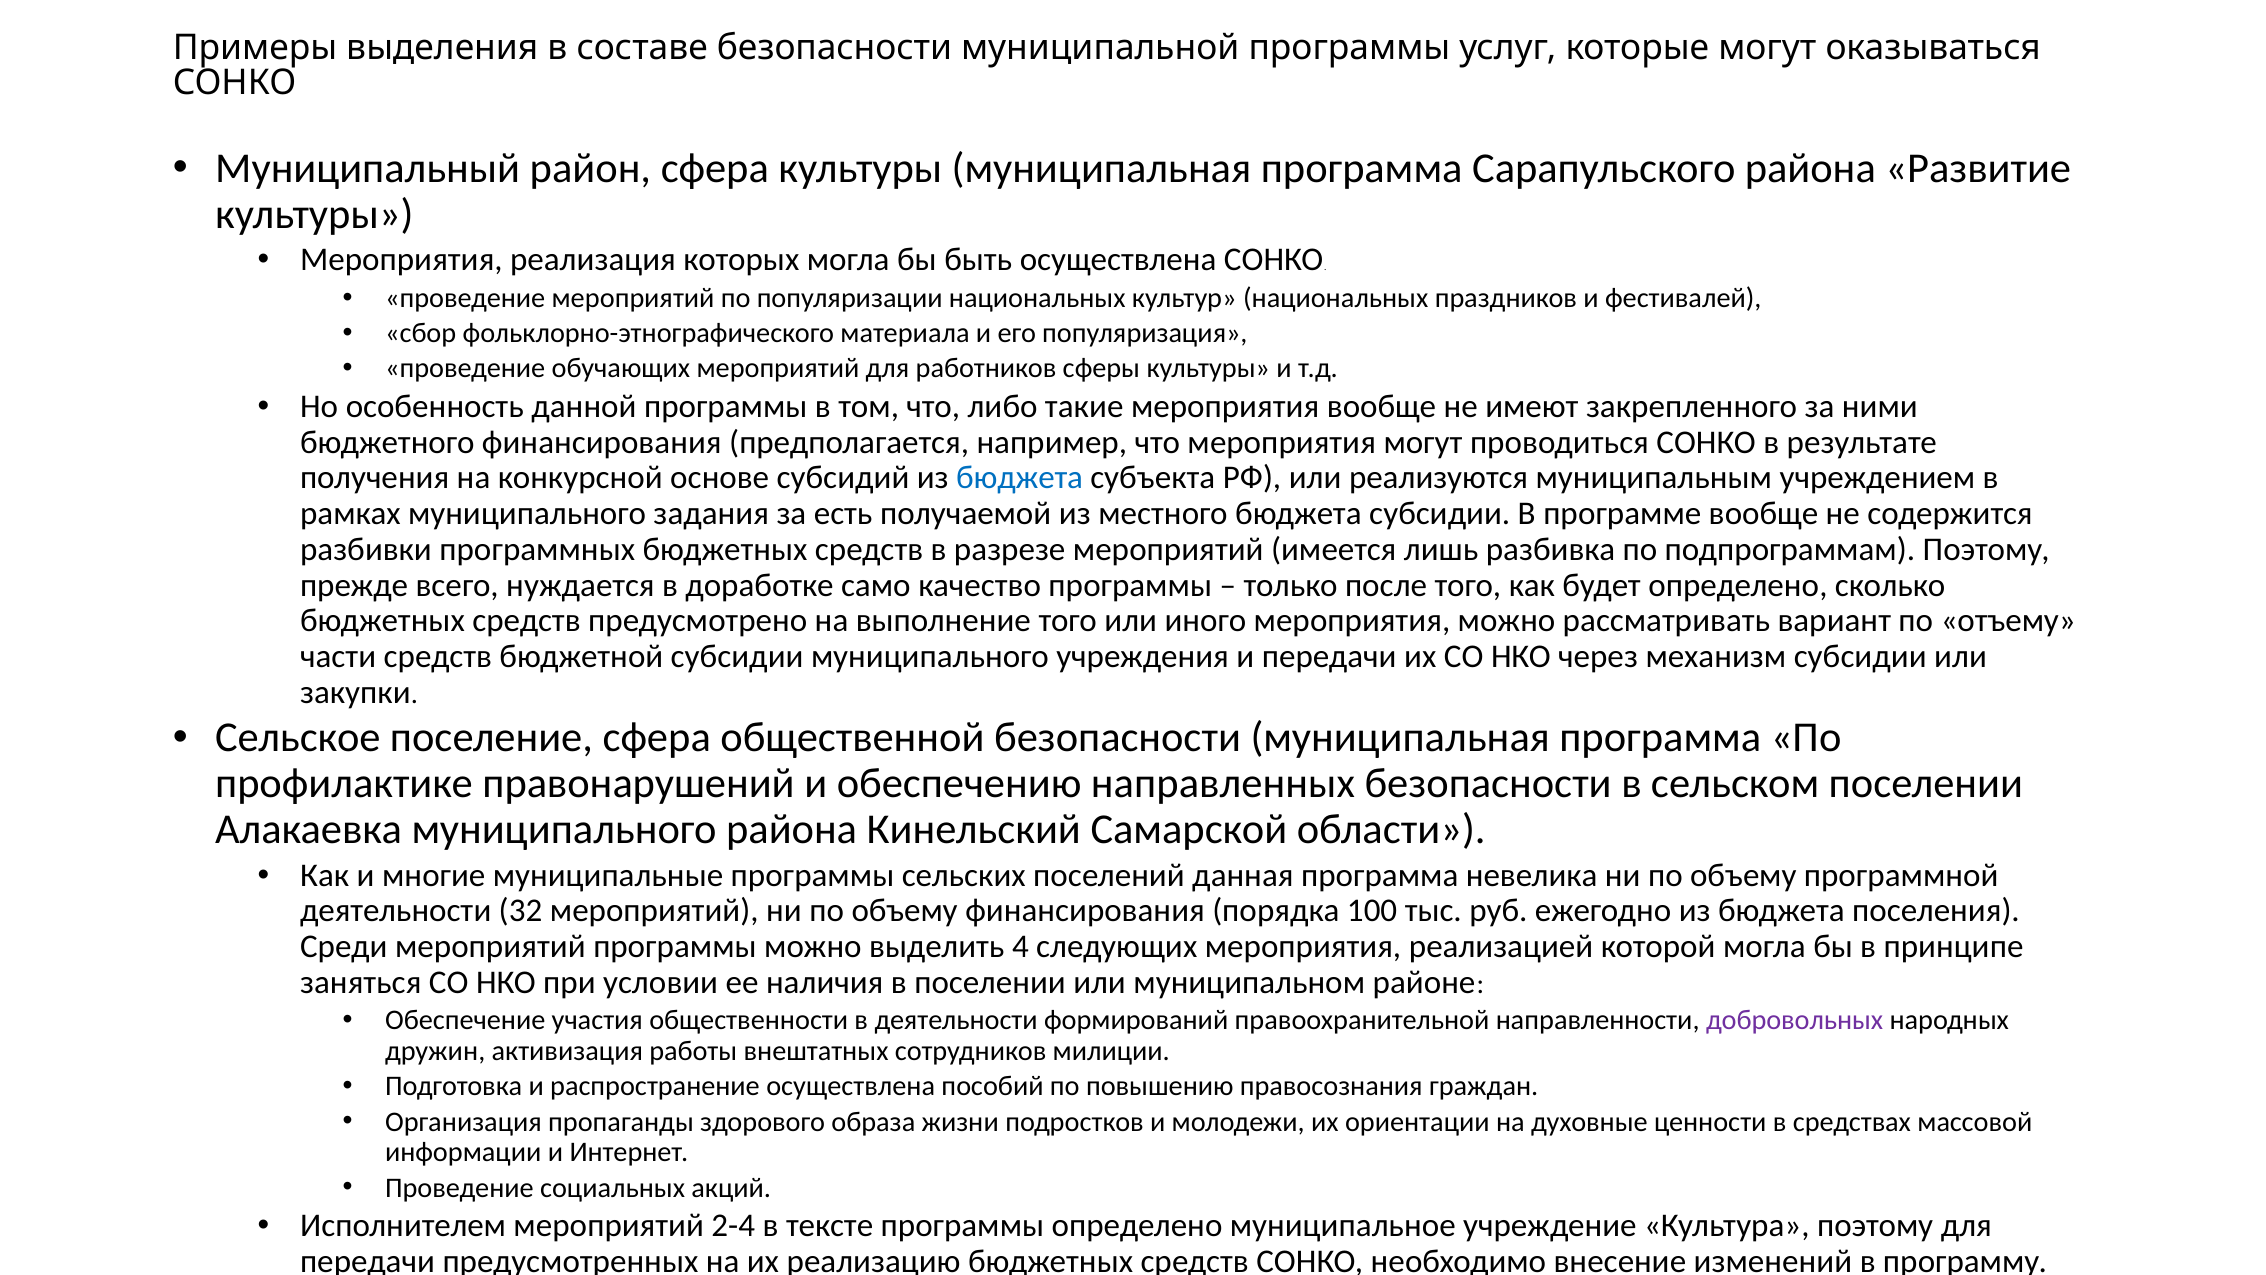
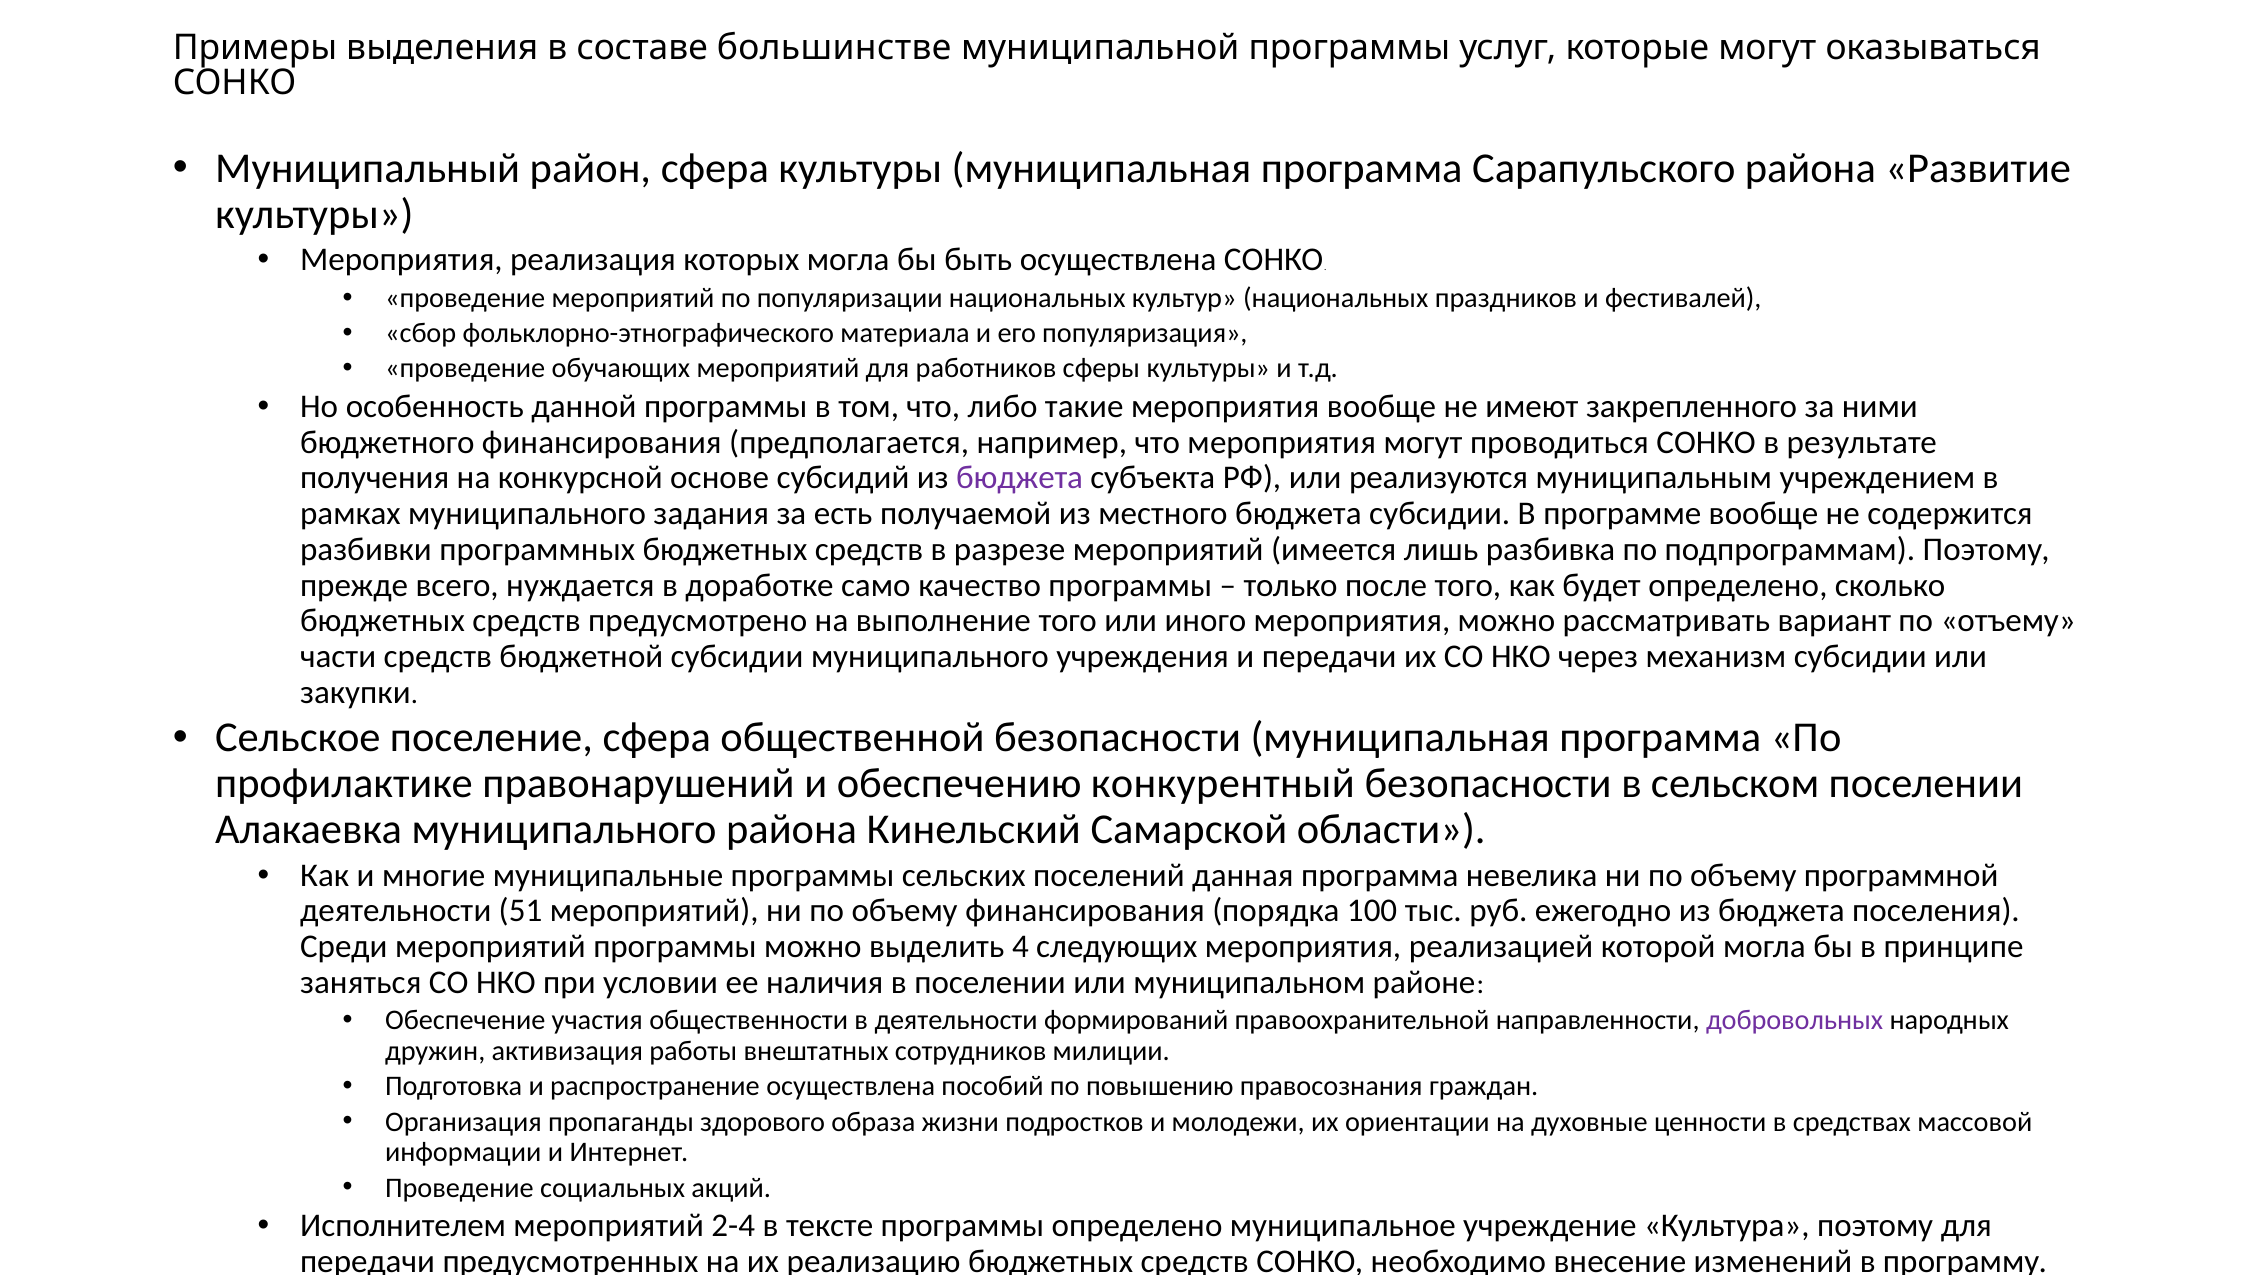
составе безопасности: безопасности -> большинстве
бюджета at (1020, 478) colour: blue -> purple
направленных: направленных -> конкурентный
32: 32 -> 51
